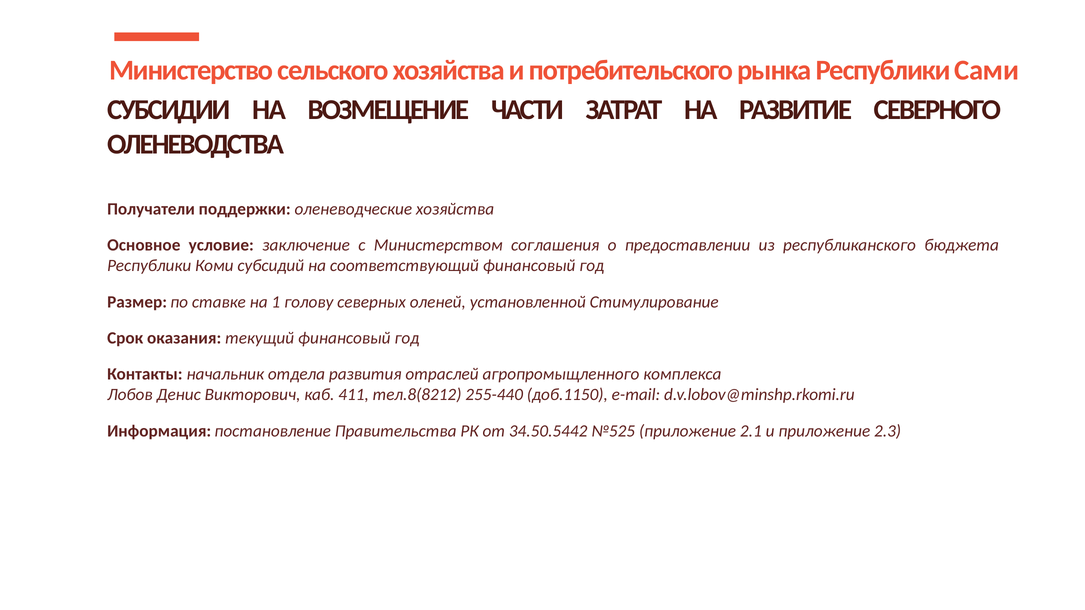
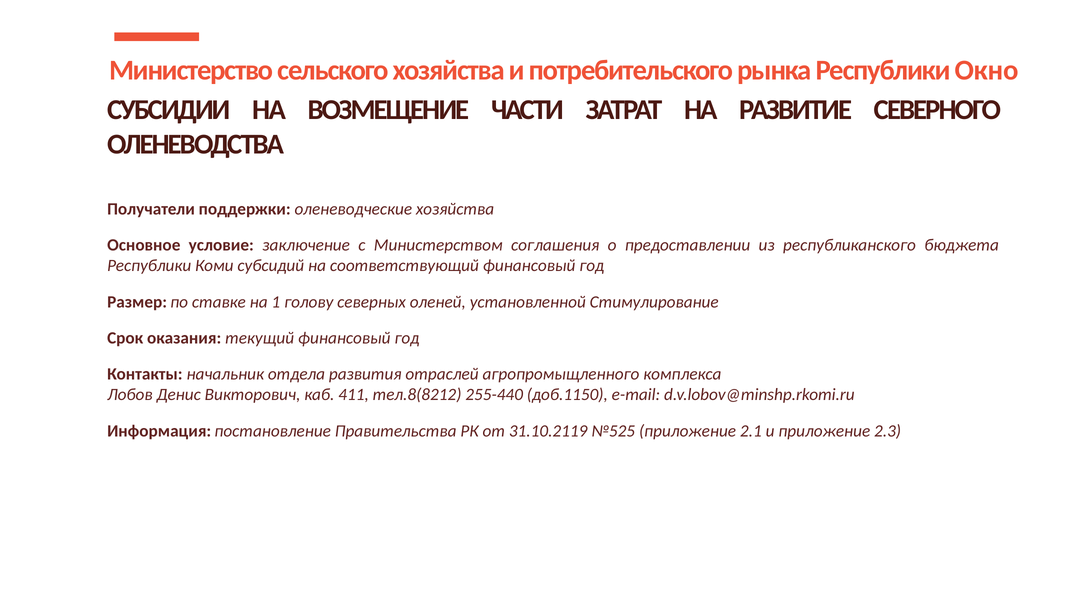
Сами: Сами -> Окно
34.50.5442: 34.50.5442 -> 31.10.2119
